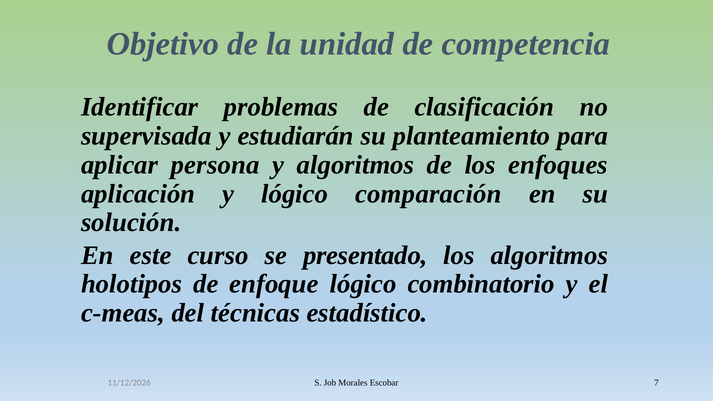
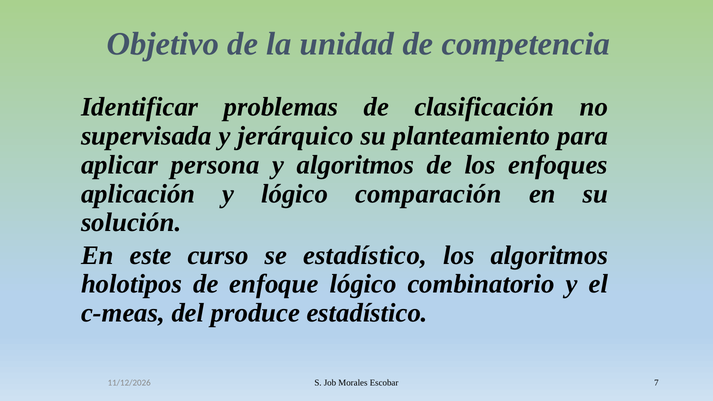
estudiarán: estudiarán -> jerárquico
se presentado: presentado -> estadístico
técnicas: técnicas -> produce
